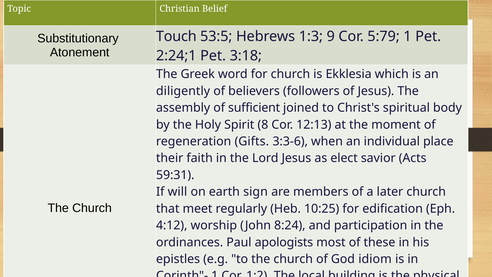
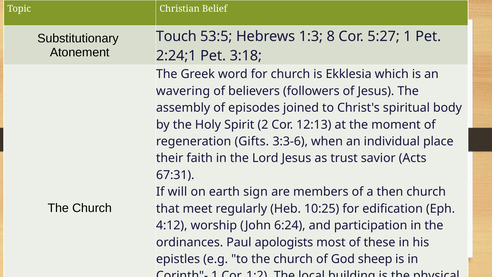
9: 9 -> 8
5:79: 5:79 -> 5:27
diligently: diligently -> wavering
sufficient: sufficient -> episodes
8: 8 -> 2
elect: elect -> trust
59:31: 59:31 -> 67:31
later: later -> then
8:24: 8:24 -> 6:24
idiom: idiom -> sheep
